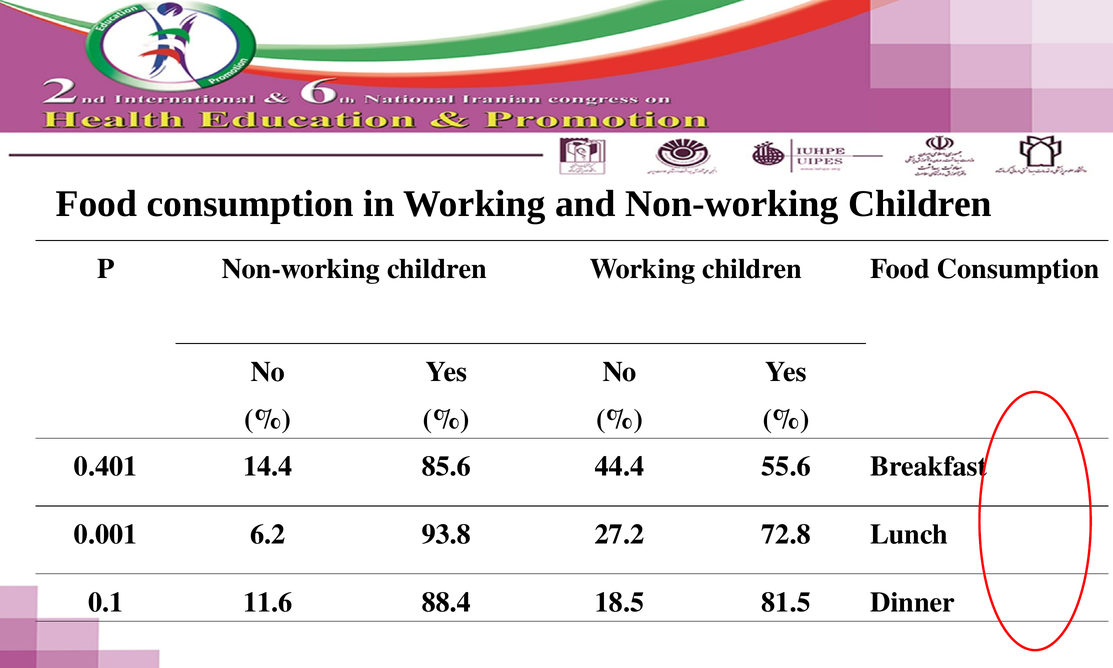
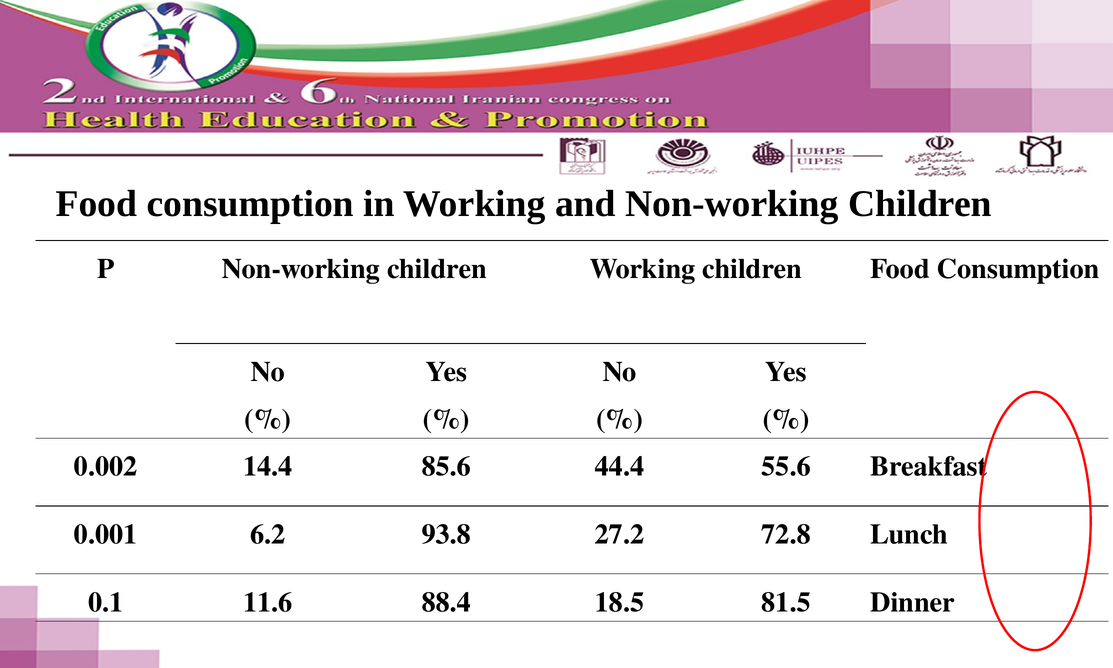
0.401: 0.401 -> 0.002
